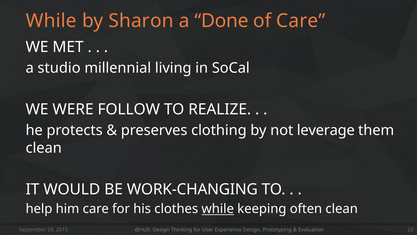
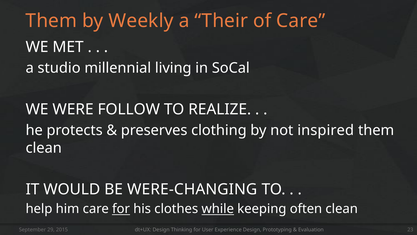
While at (51, 21): While -> Them
Sharon: Sharon -> Weekly
Done: Done -> Their
leverage: leverage -> inspired
WORK-CHANGING: WORK-CHANGING -> WERE-CHANGING
for at (121, 209) underline: none -> present
